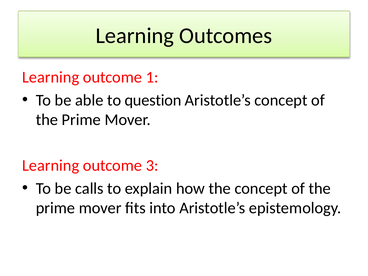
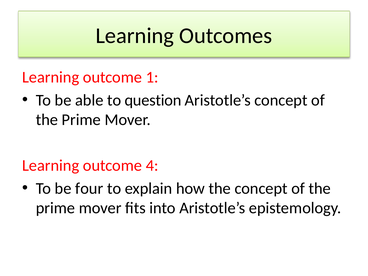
3: 3 -> 4
calls: calls -> four
